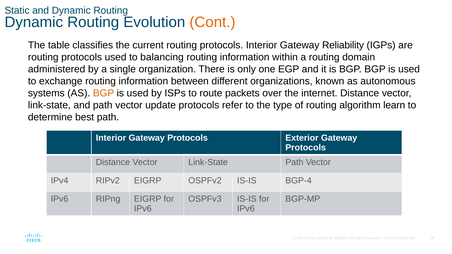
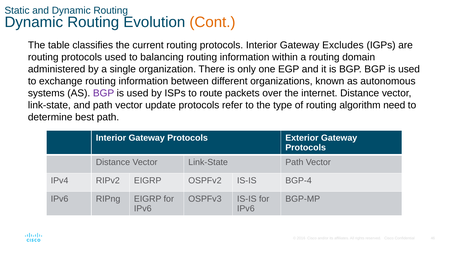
Reliability: Reliability -> Excludes
BGP at (104, 93) colour: orange -> purple
learn: learn -> need
